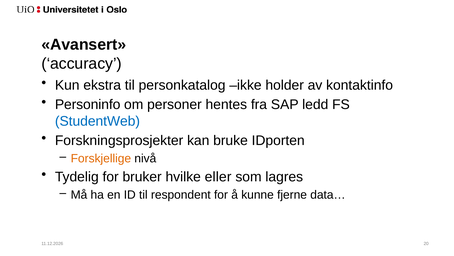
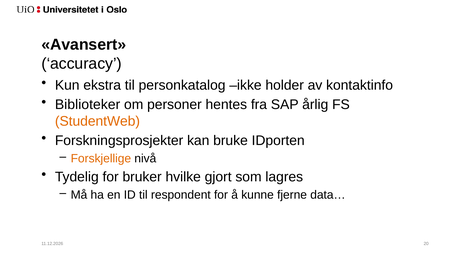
Personinfo: Personinfo -> Biblioteker
ledd: ledd -> årlig
StudentWeb colour: blue -> orange
eller: eller -> gjort
